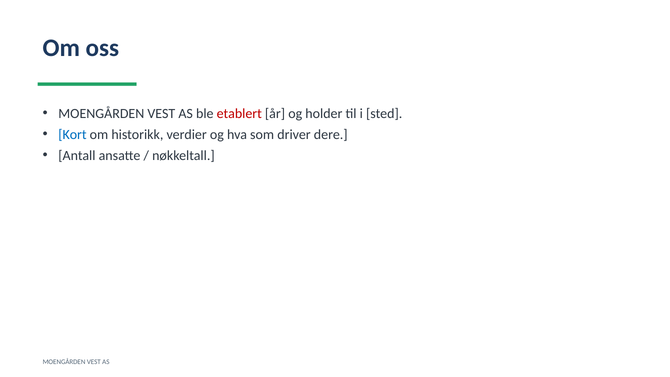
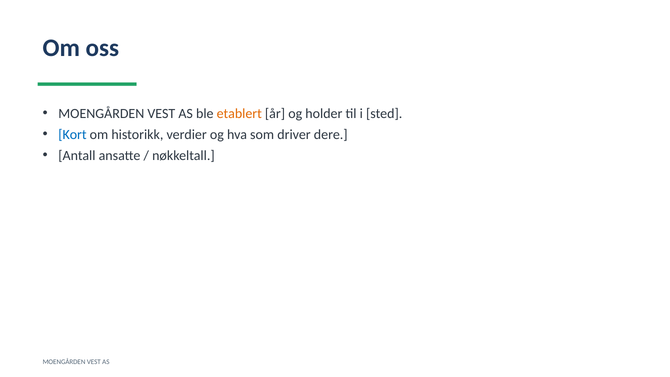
etablert colour: red -> orange
